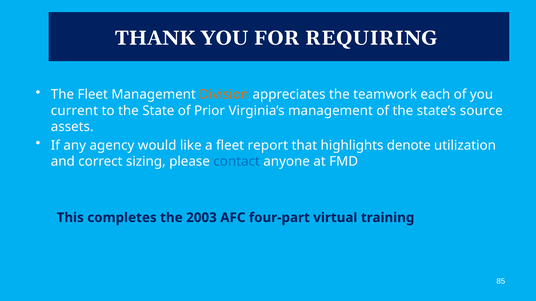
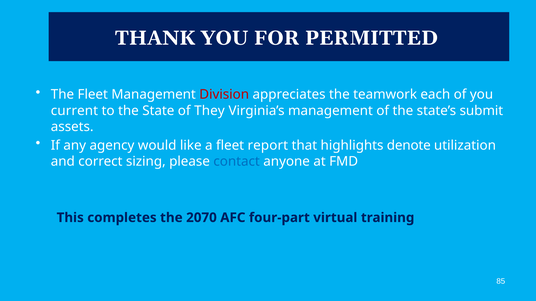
REQUIRING: REQUIRING -> PERMITTED
Division colour: orange -> red
Prior: Prior -> They
source: source -> submit
2003: 2003 -> 2070
